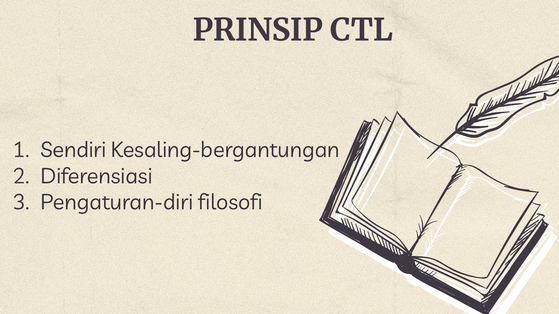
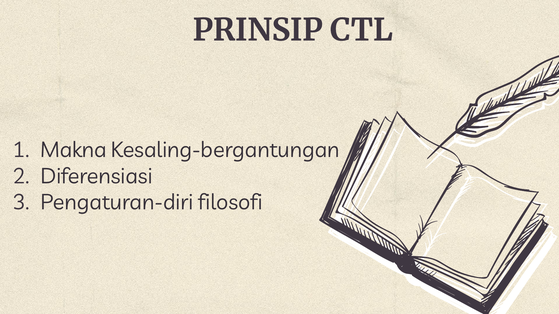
Sendiri: Sendiri -> Makna
